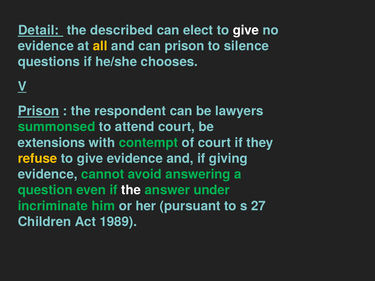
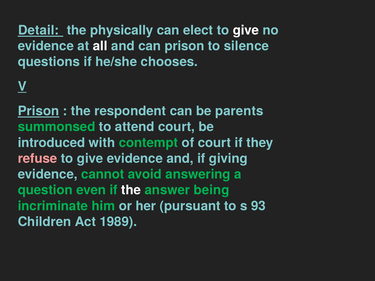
described: described -> physically
all colour: yellow -> white
lawyers at (239, 111): lawyers -> parents
extensions: extensions -> introduced
refuse colour: yellow -> pink
under: under -> being
27: 27 -> 93
